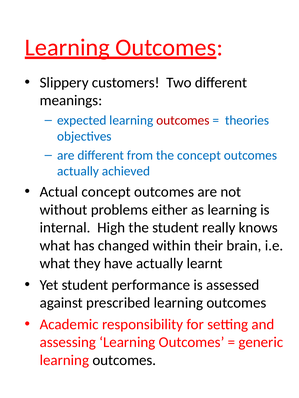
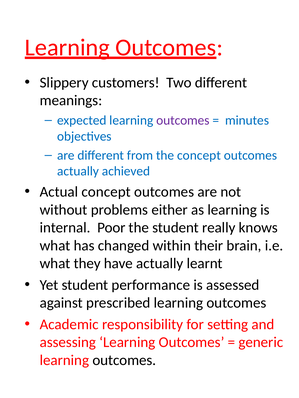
outcomes at (183, 121) colour: red -> purple
theories: theories -> minutes
High: High -> Poor
